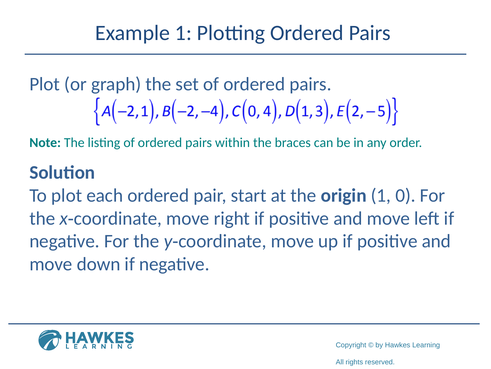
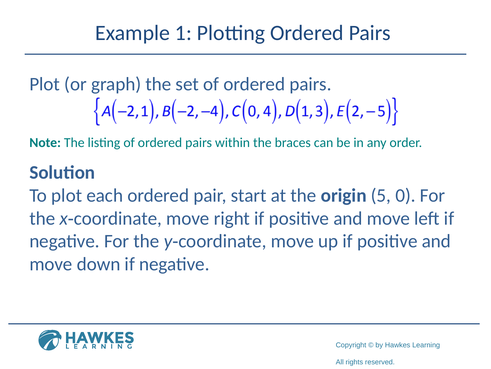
origin 1: 1 -> 5
